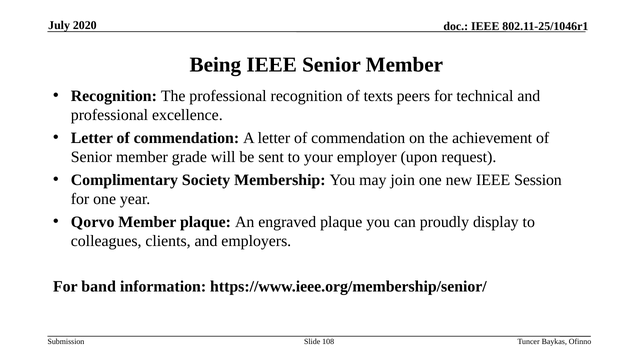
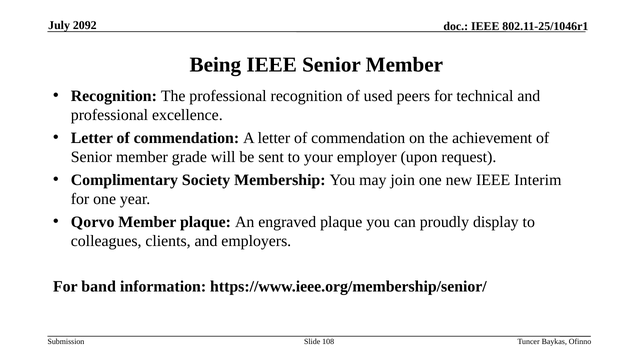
2020: 2020 -> 2092
texts: texts -> used
Session: Session -> Interim
